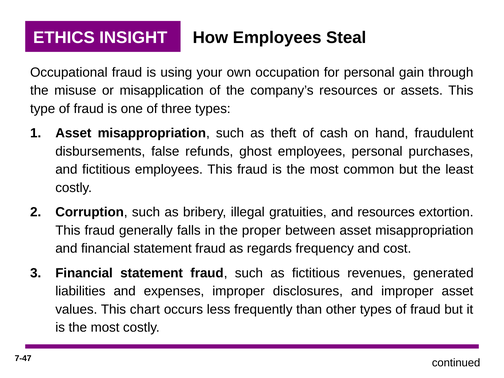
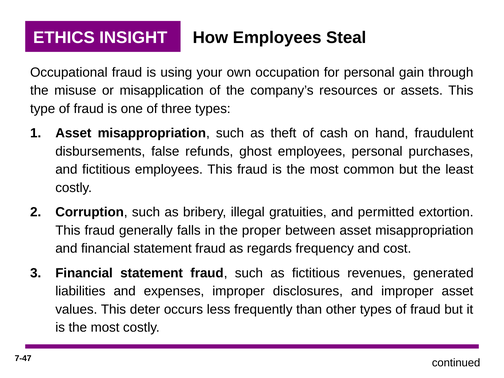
and resources: resources -> permitted
chart: chart -> deter
